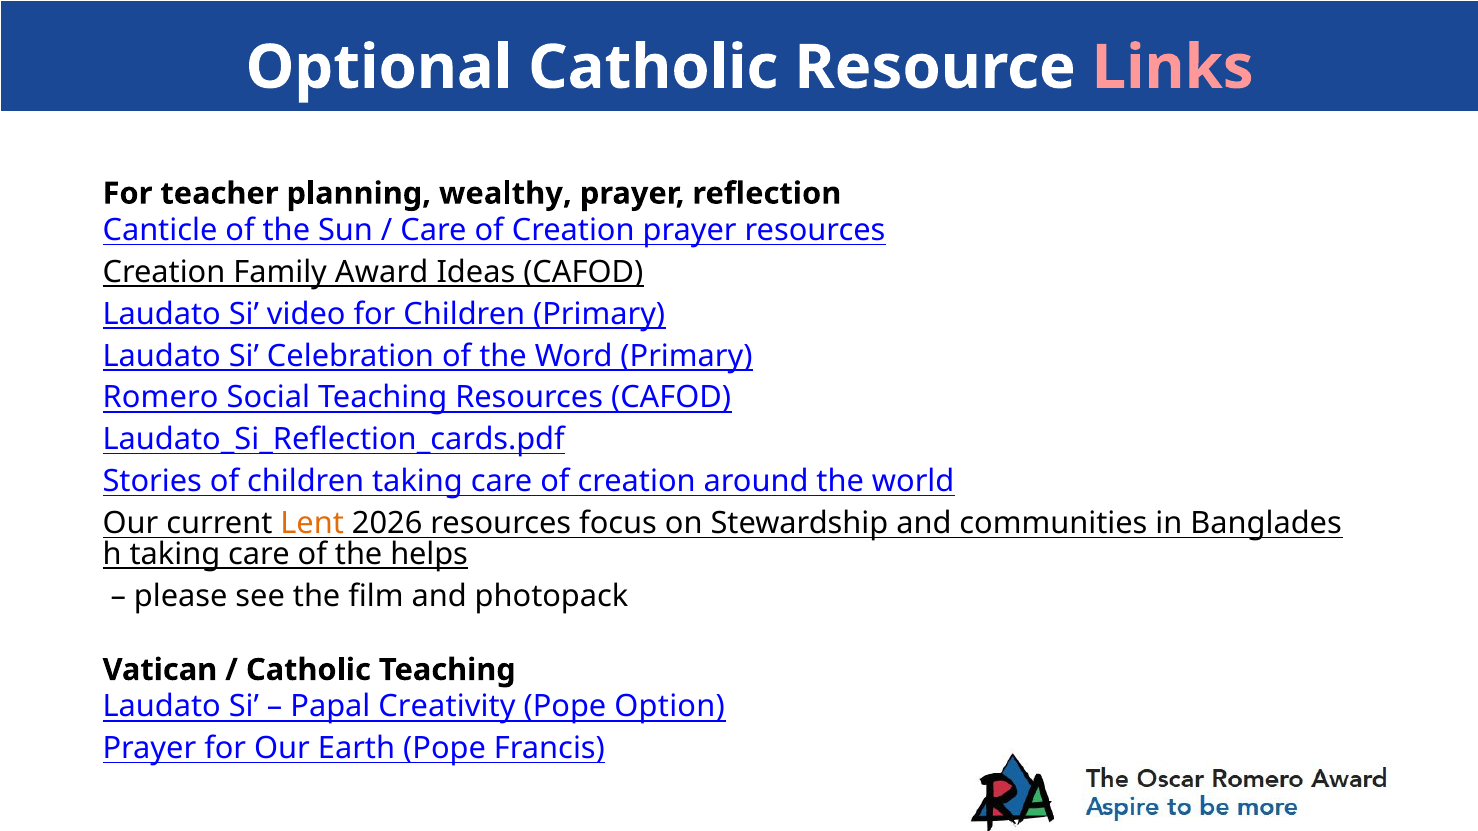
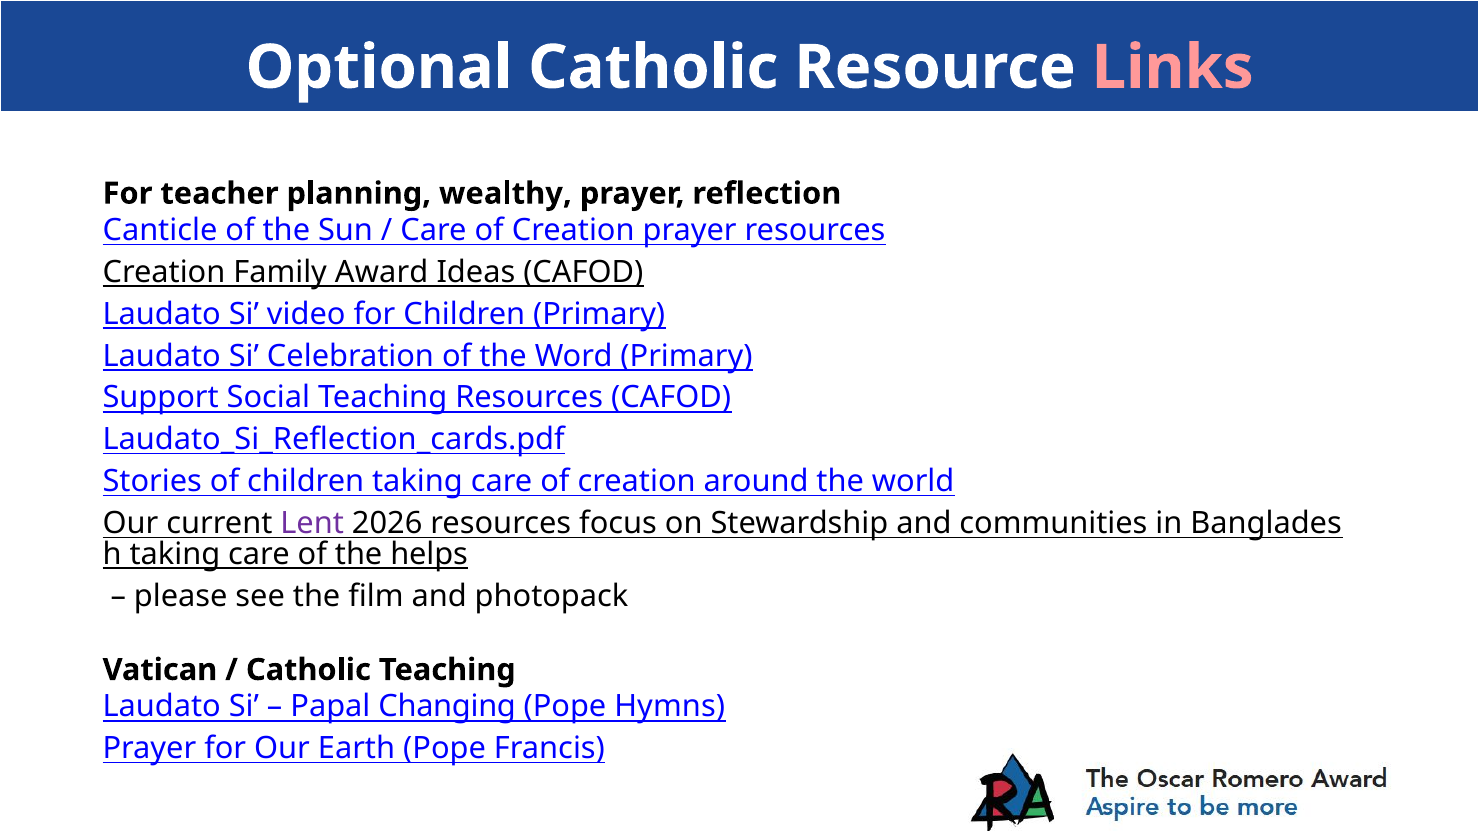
Romero: Romero -> Support
Lent colour: orange -> purple
Creativity: Creativity -> Changing
Option: Option -> Hymns
